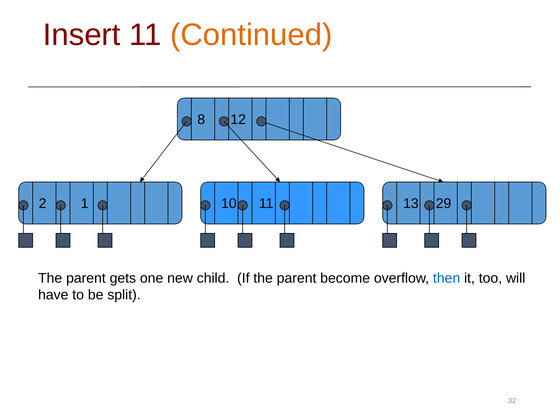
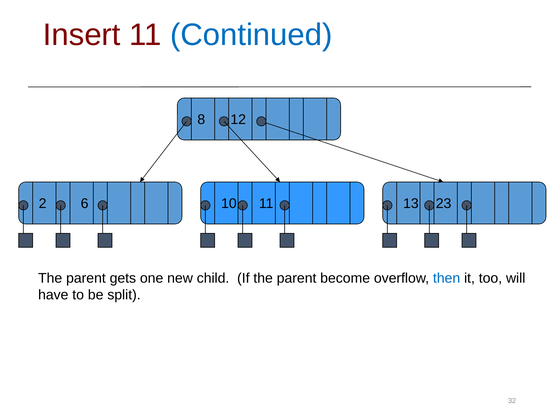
Continued colour: orange -> blue
1: 1 -> 6
29: 29 -> 23
